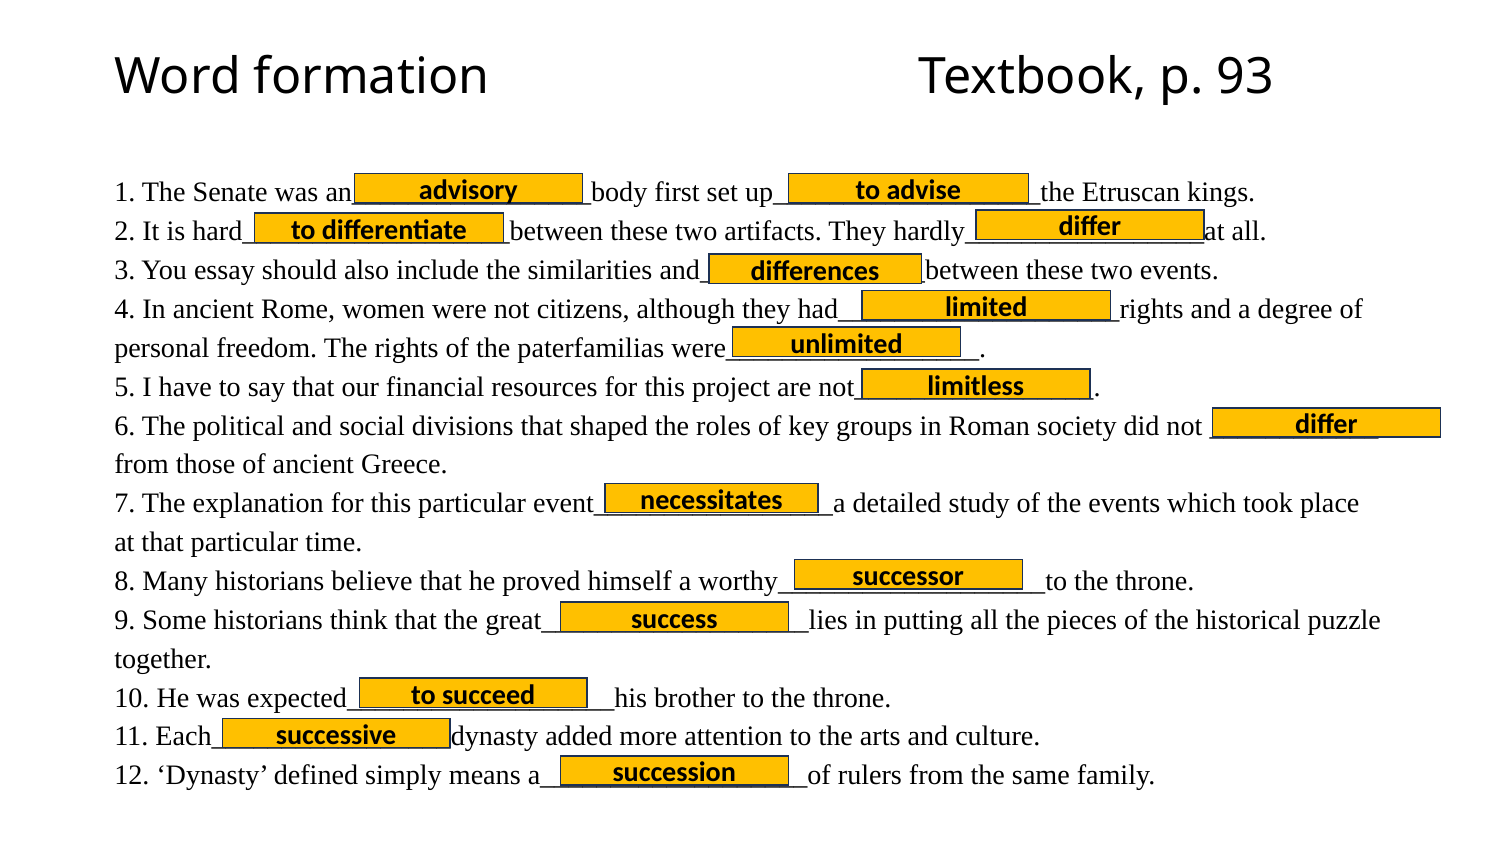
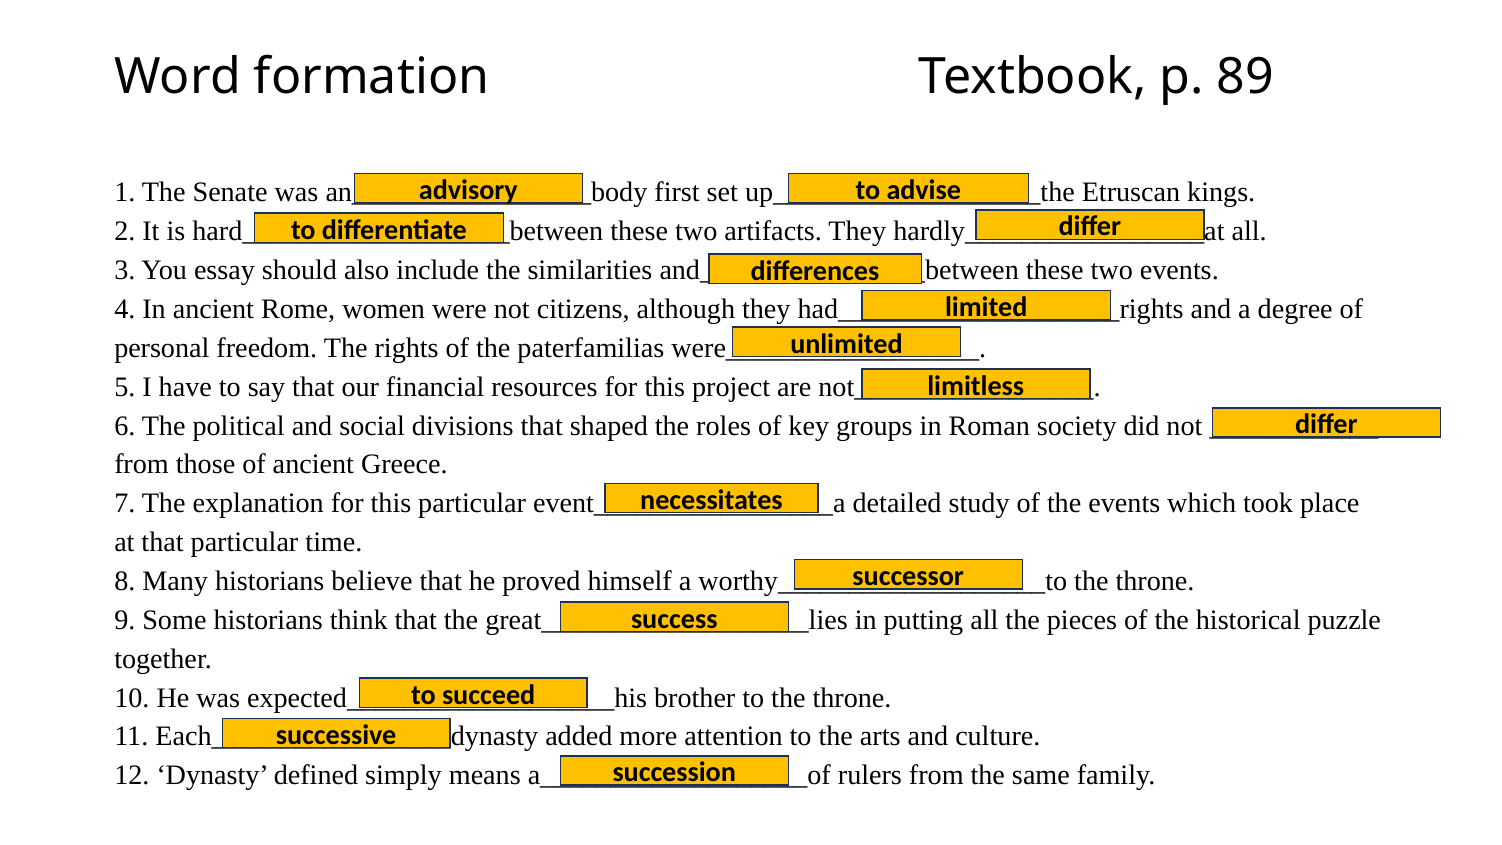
93: 93 -> 89
